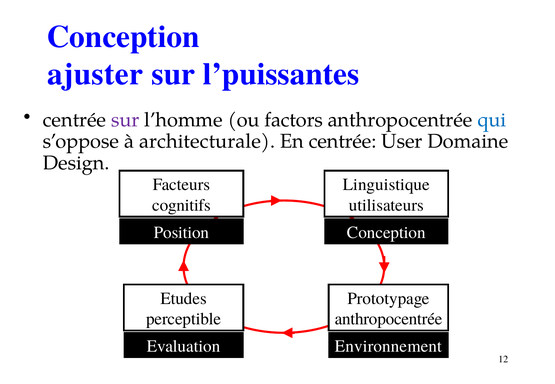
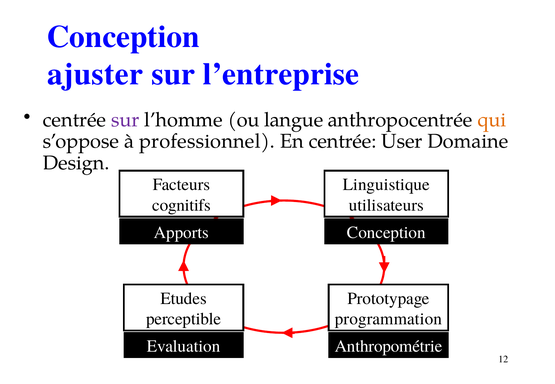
l’puissantes: l’puissantes -> l’entreprise
factors: factors -> langue
qui colour: blue -> orange
architecturale: architecturale -> professionnel
Position: Position -> Apports
anthropocentrée at (389, 319): anthropocentrée -> programmation
Environnement: Environnement -> Anthropométrie
